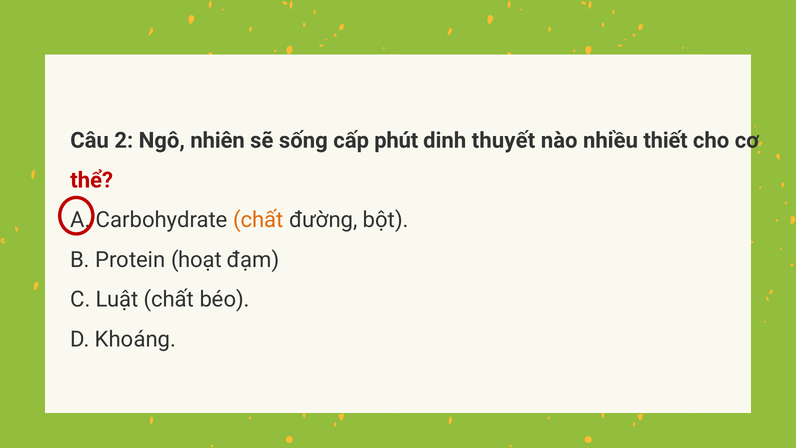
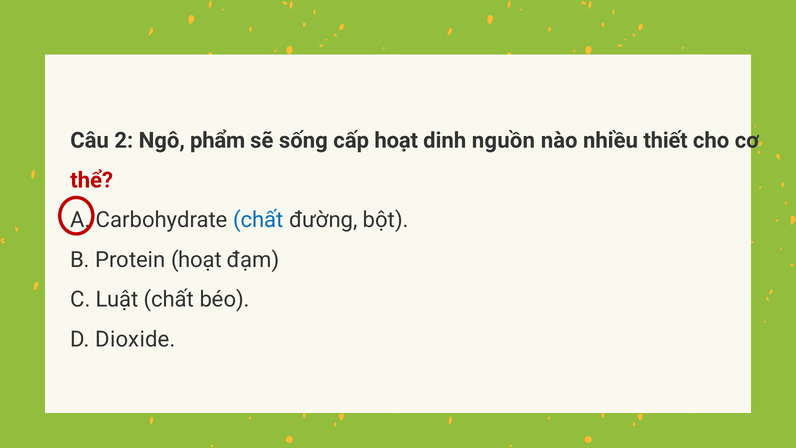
nhiên: nhiên -> phẩm
cấp phút: phút -> hoạt
thuyết: thuyết -> nguồn
chất at (258, 220) colour: orange -> blue
Khoáng: Khoáng -> Dioxide
